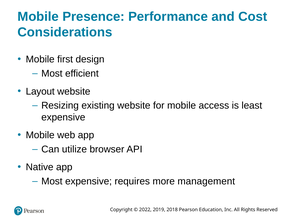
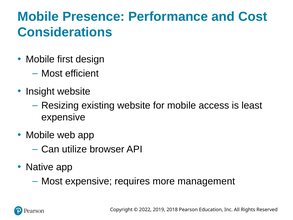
Layout: Layout -> Insight
